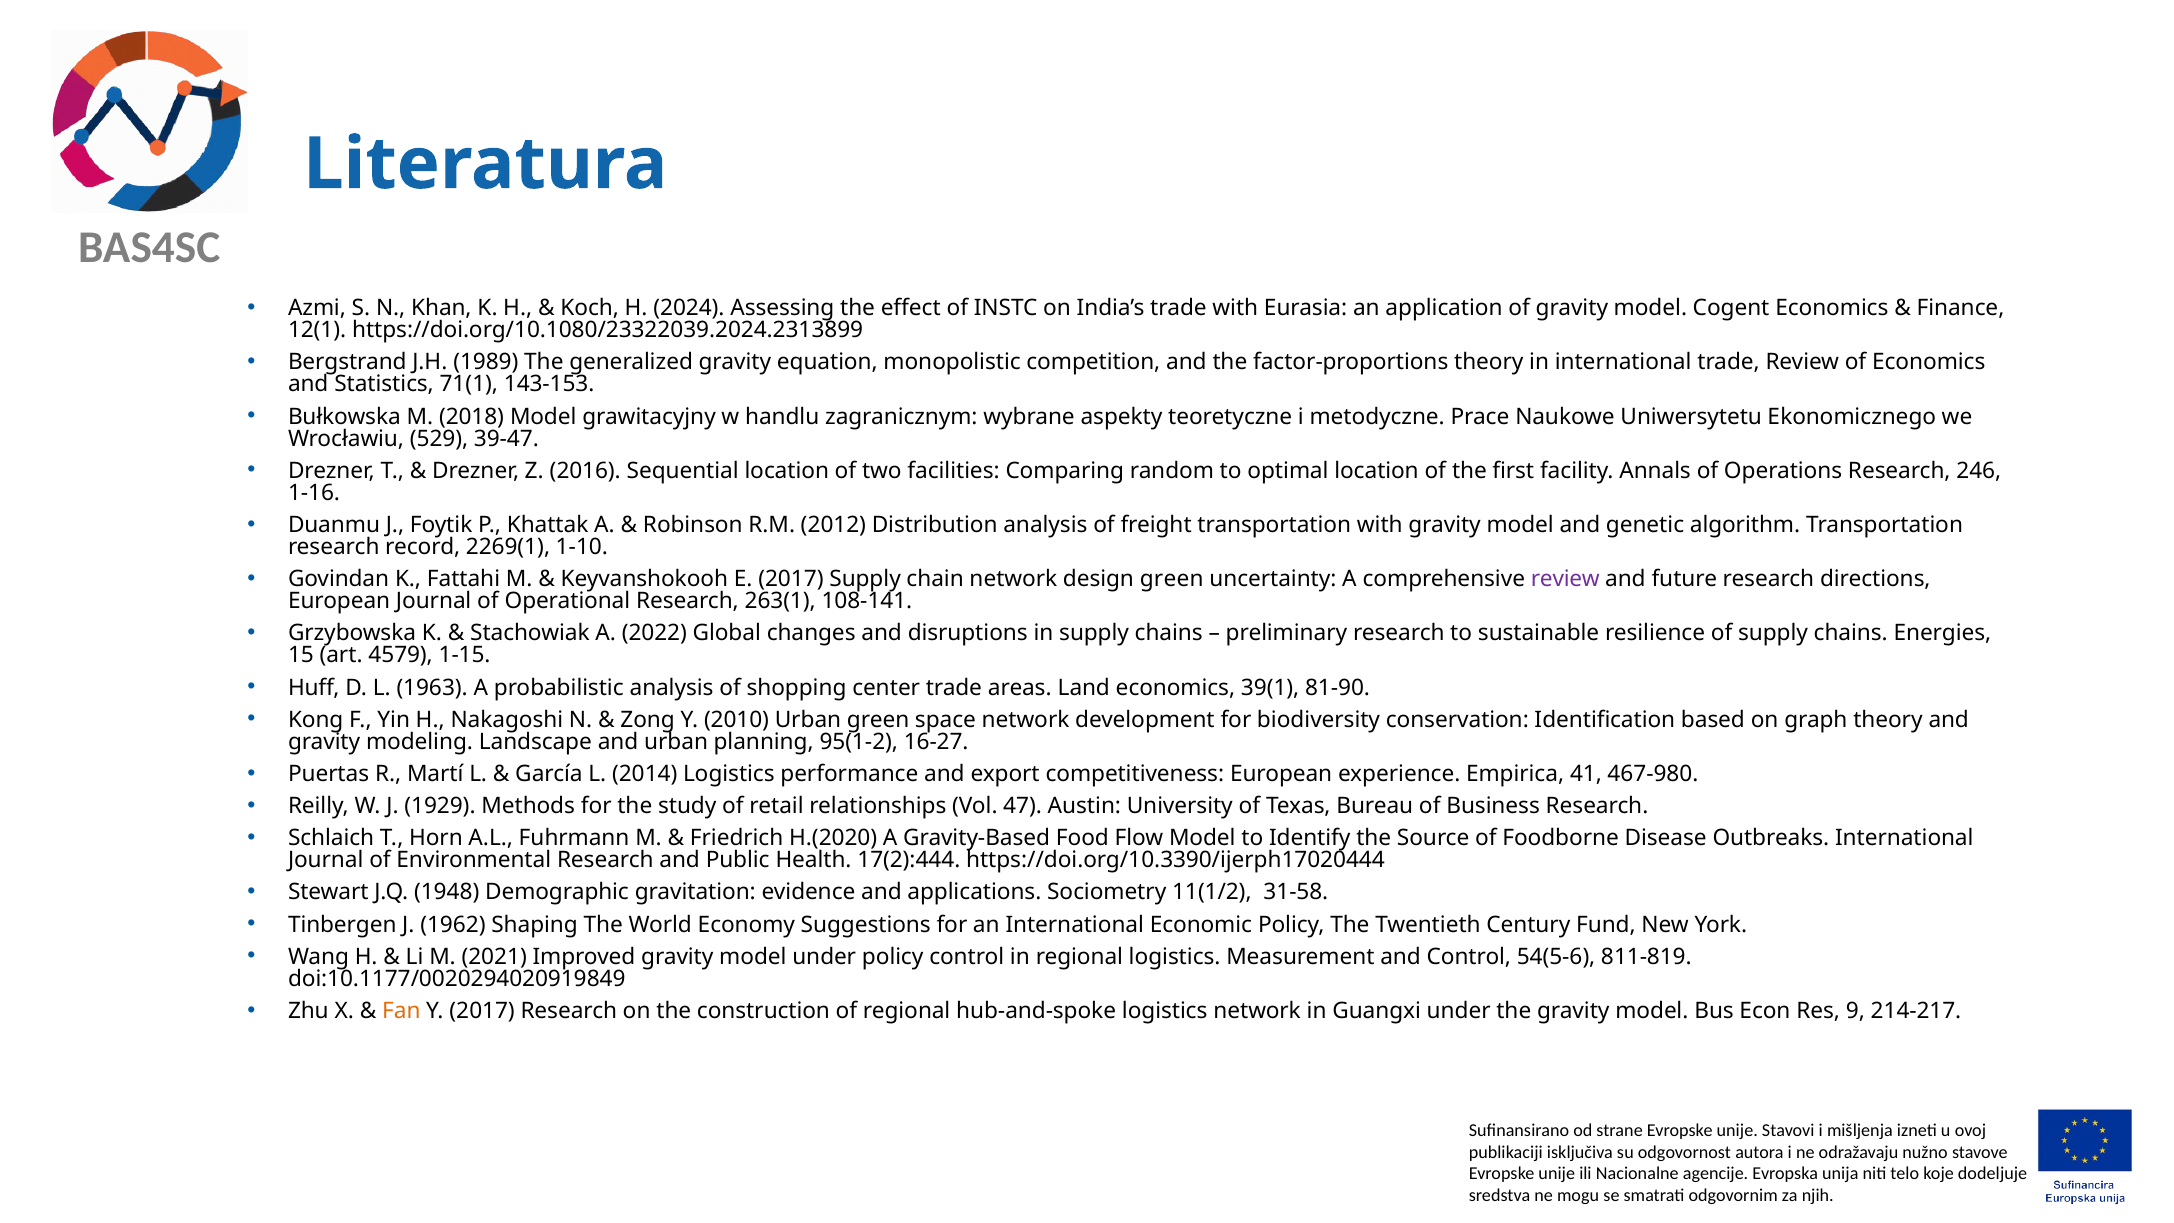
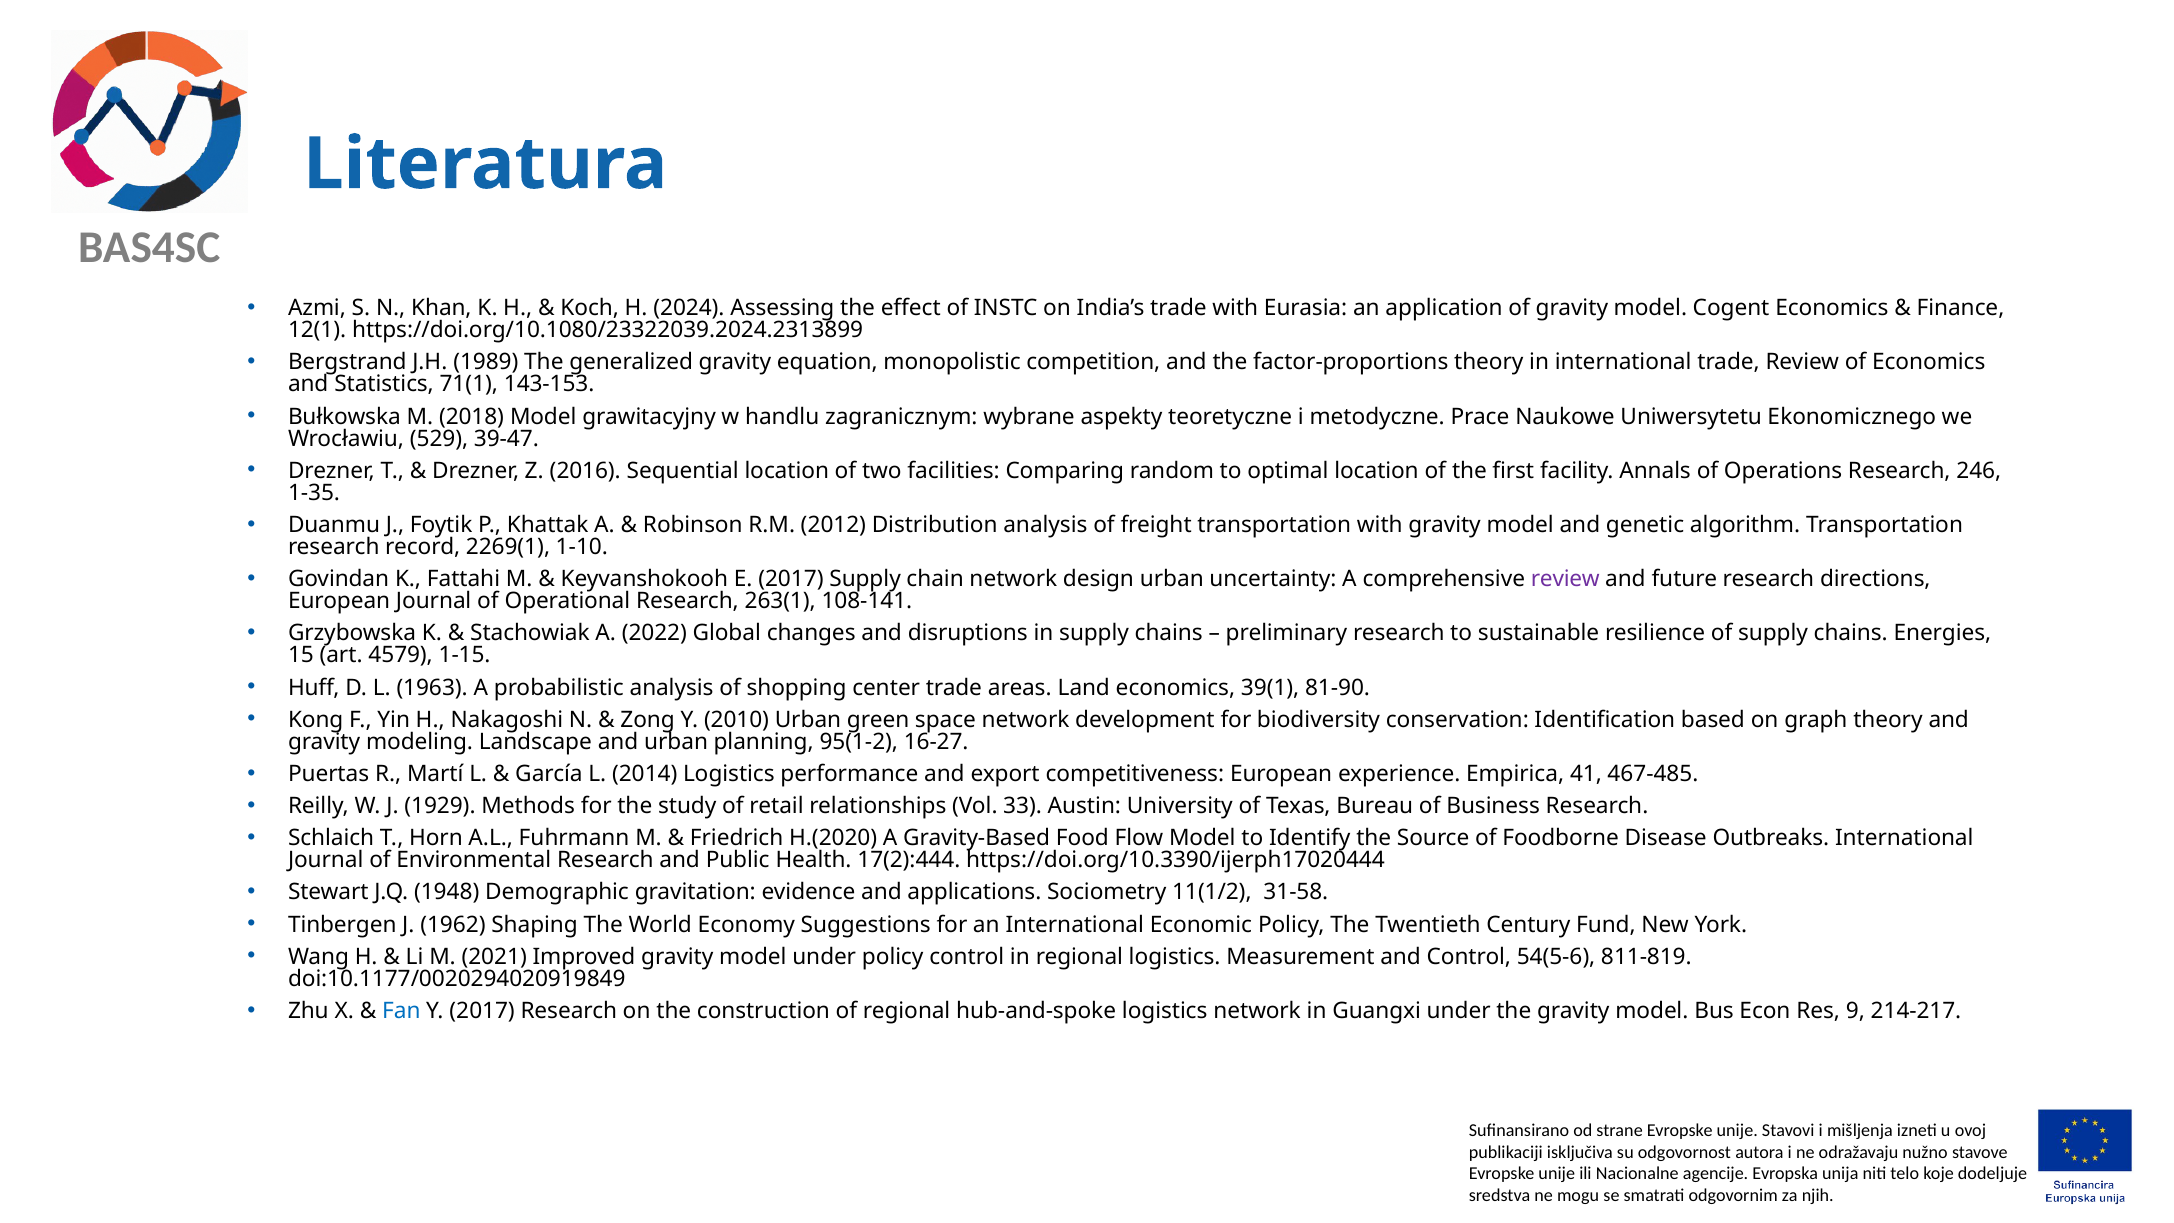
1-16: 1-16 -> 1-35
design green: green -> urban
467-980: 467-980 -> 467-485
47: 47 -> 33
Fan colour: orange -> blue
